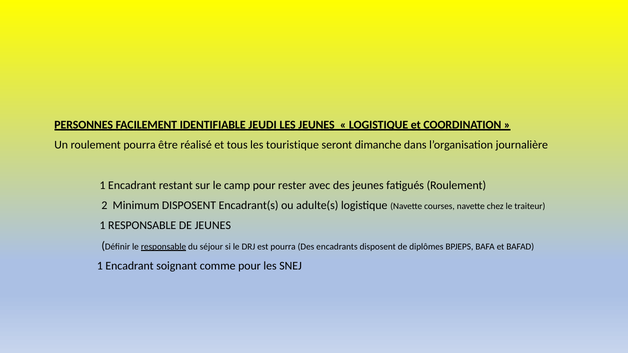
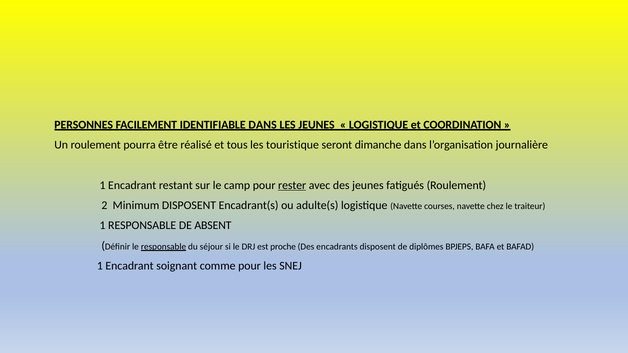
IDENTIFIABLE JEUDI: JEUDI -> DANS
rester underline: none -> present
DE JEUNES: JEUNES -> ABSENT
est pourra: pourra -> proche
